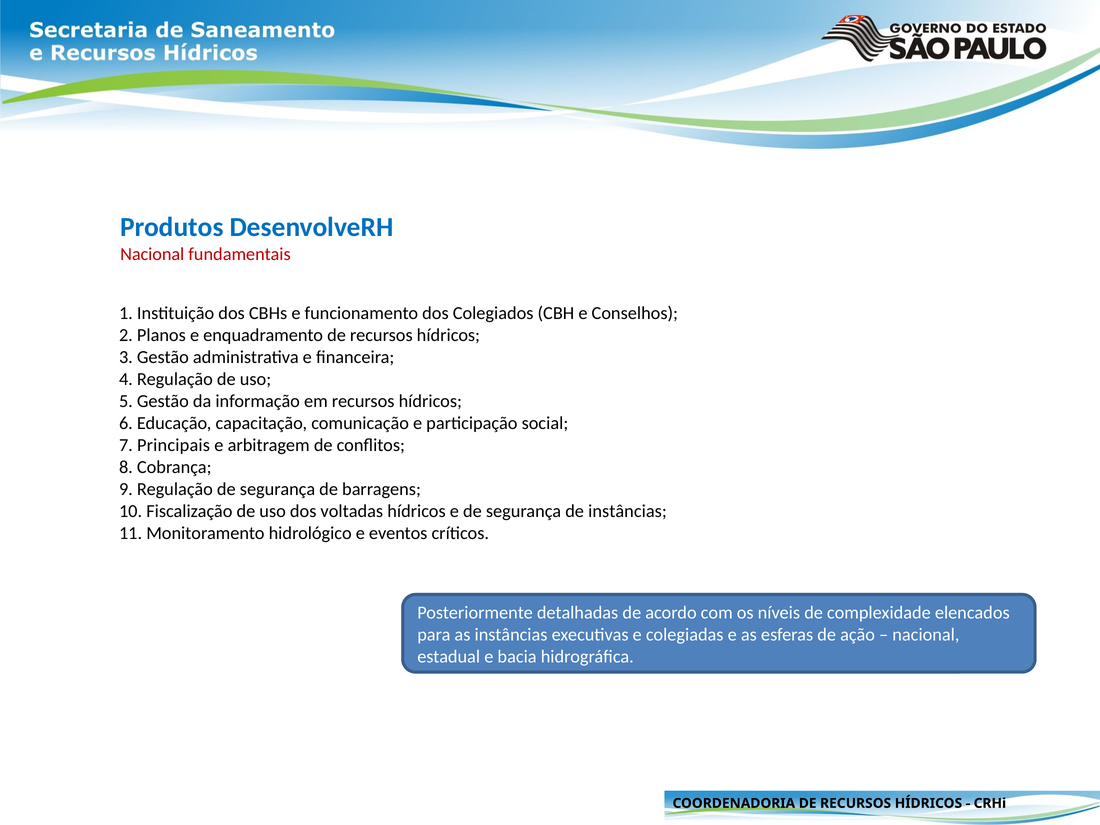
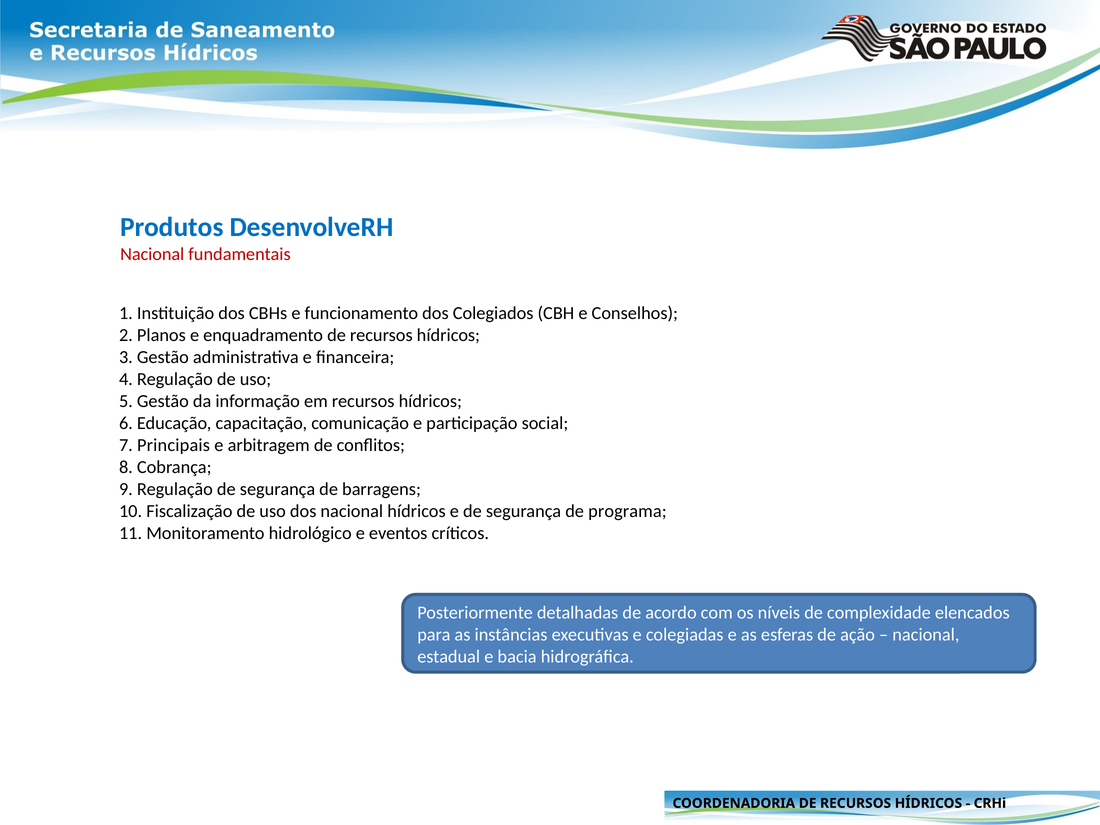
dos voltadas: voltadas -> nacional
de instâncias: instâncias -> programa
